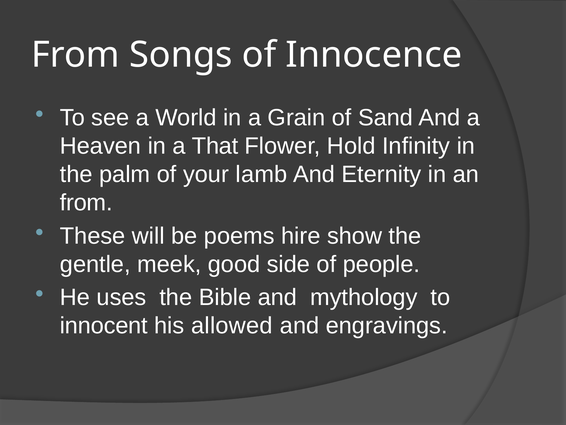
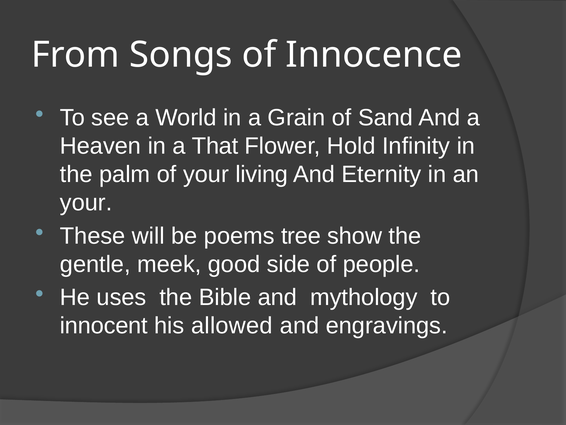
lamb: lamb -> living
from at (86, 203): from -> your
hire: hire -> tree
